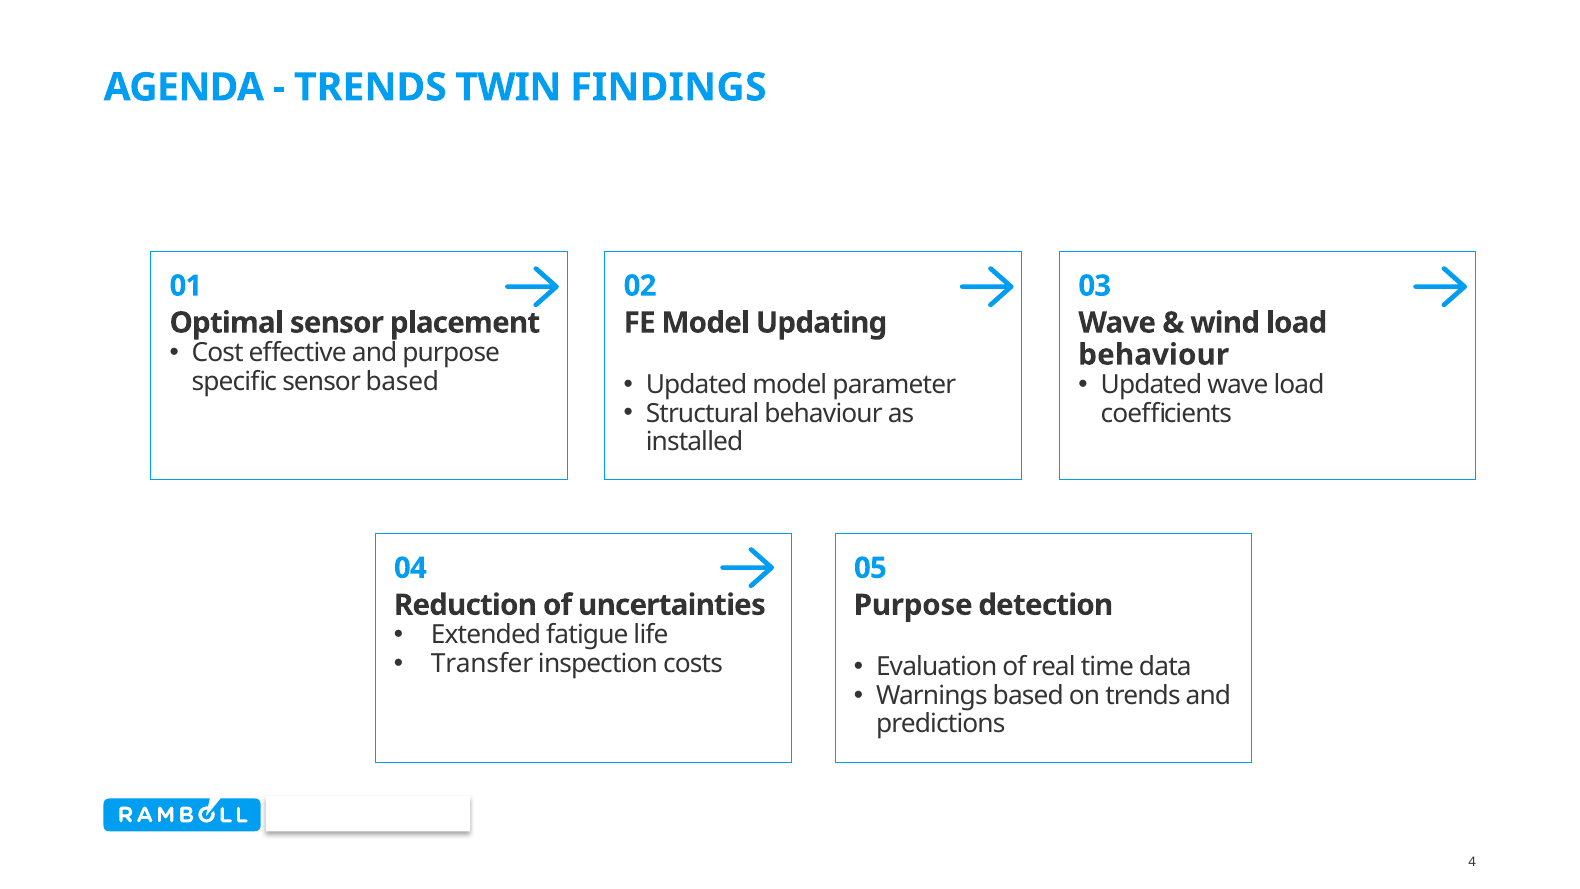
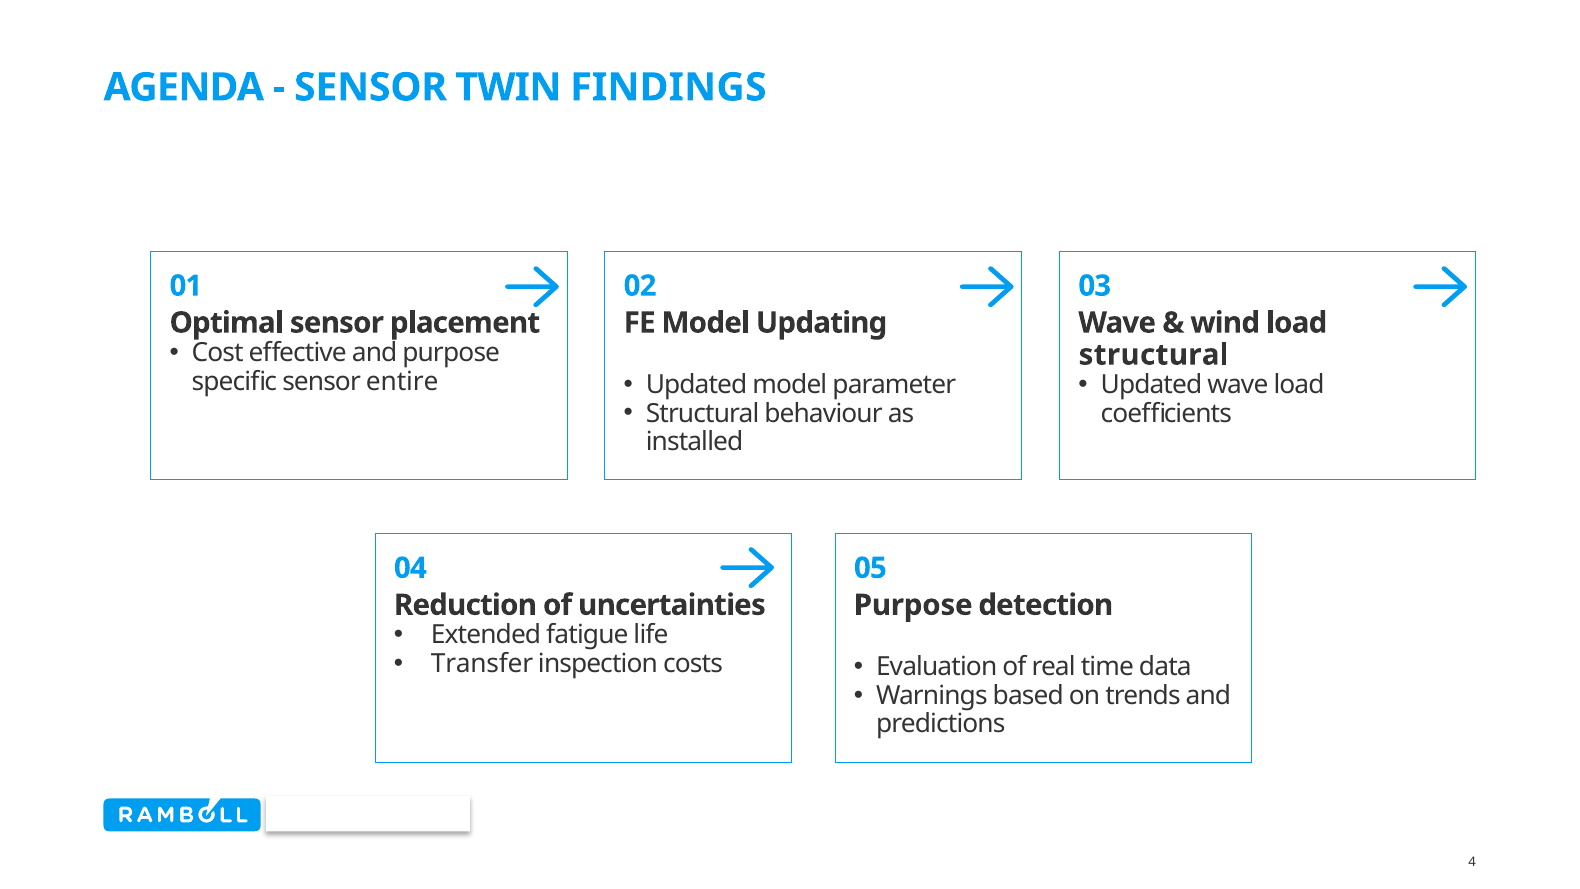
TRENDS at (370, 87): TRENDS -> SENSOR
behaviour at (1154, 355): behaviour -> structural
sensor based: based -> entire
